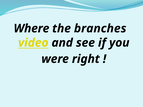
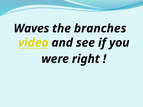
Where: Where -> Waves
